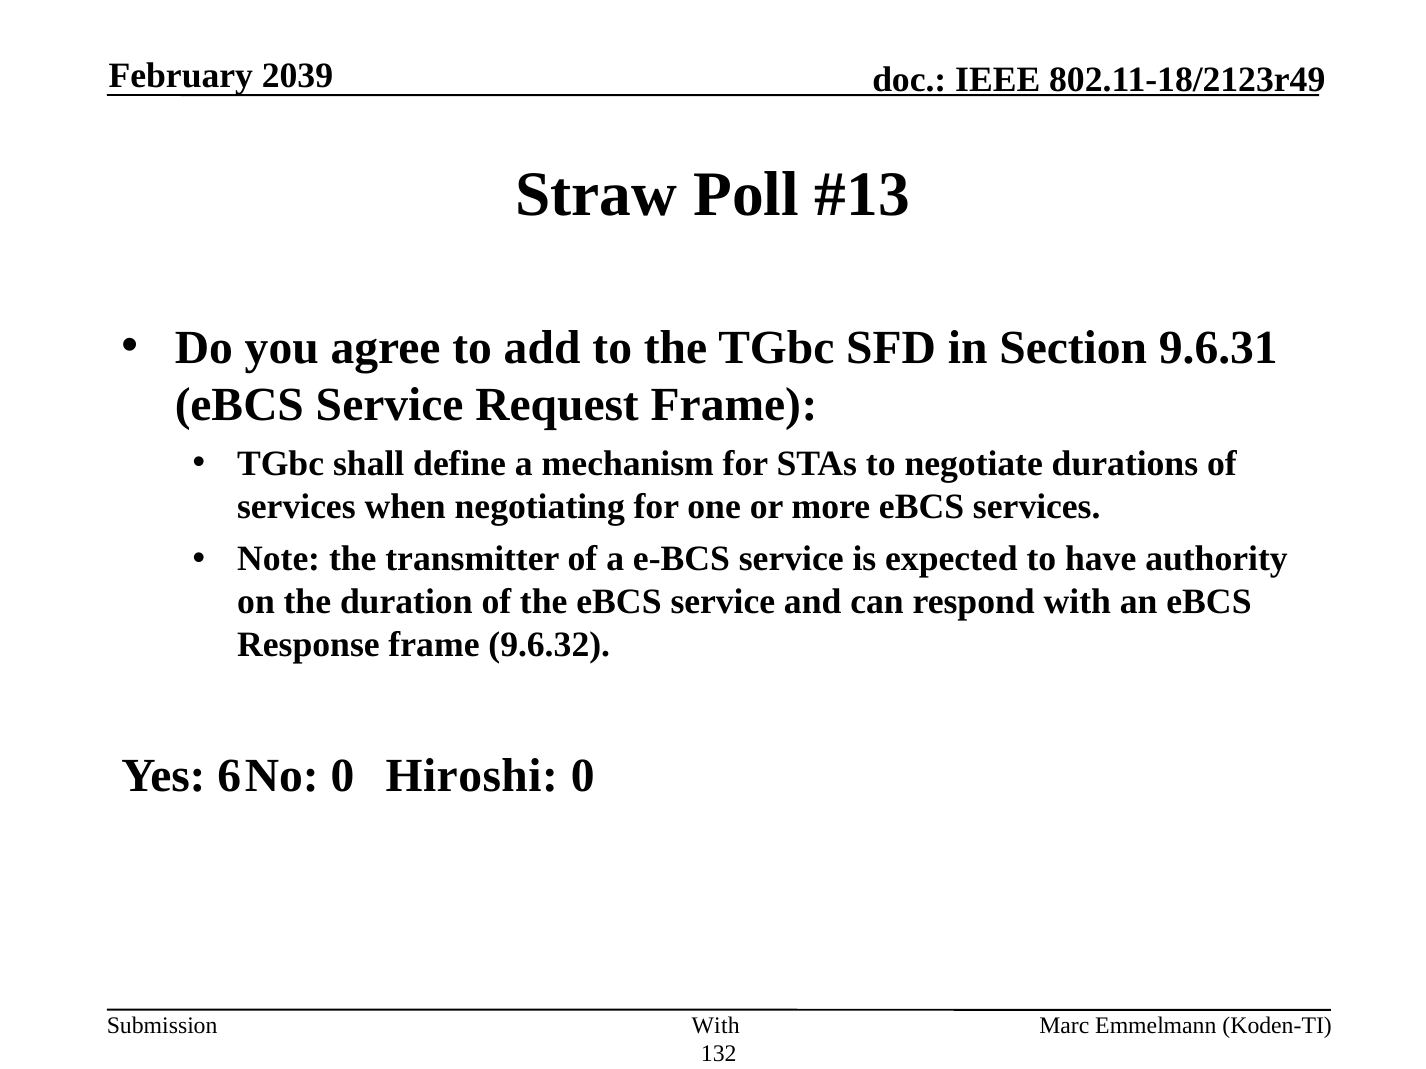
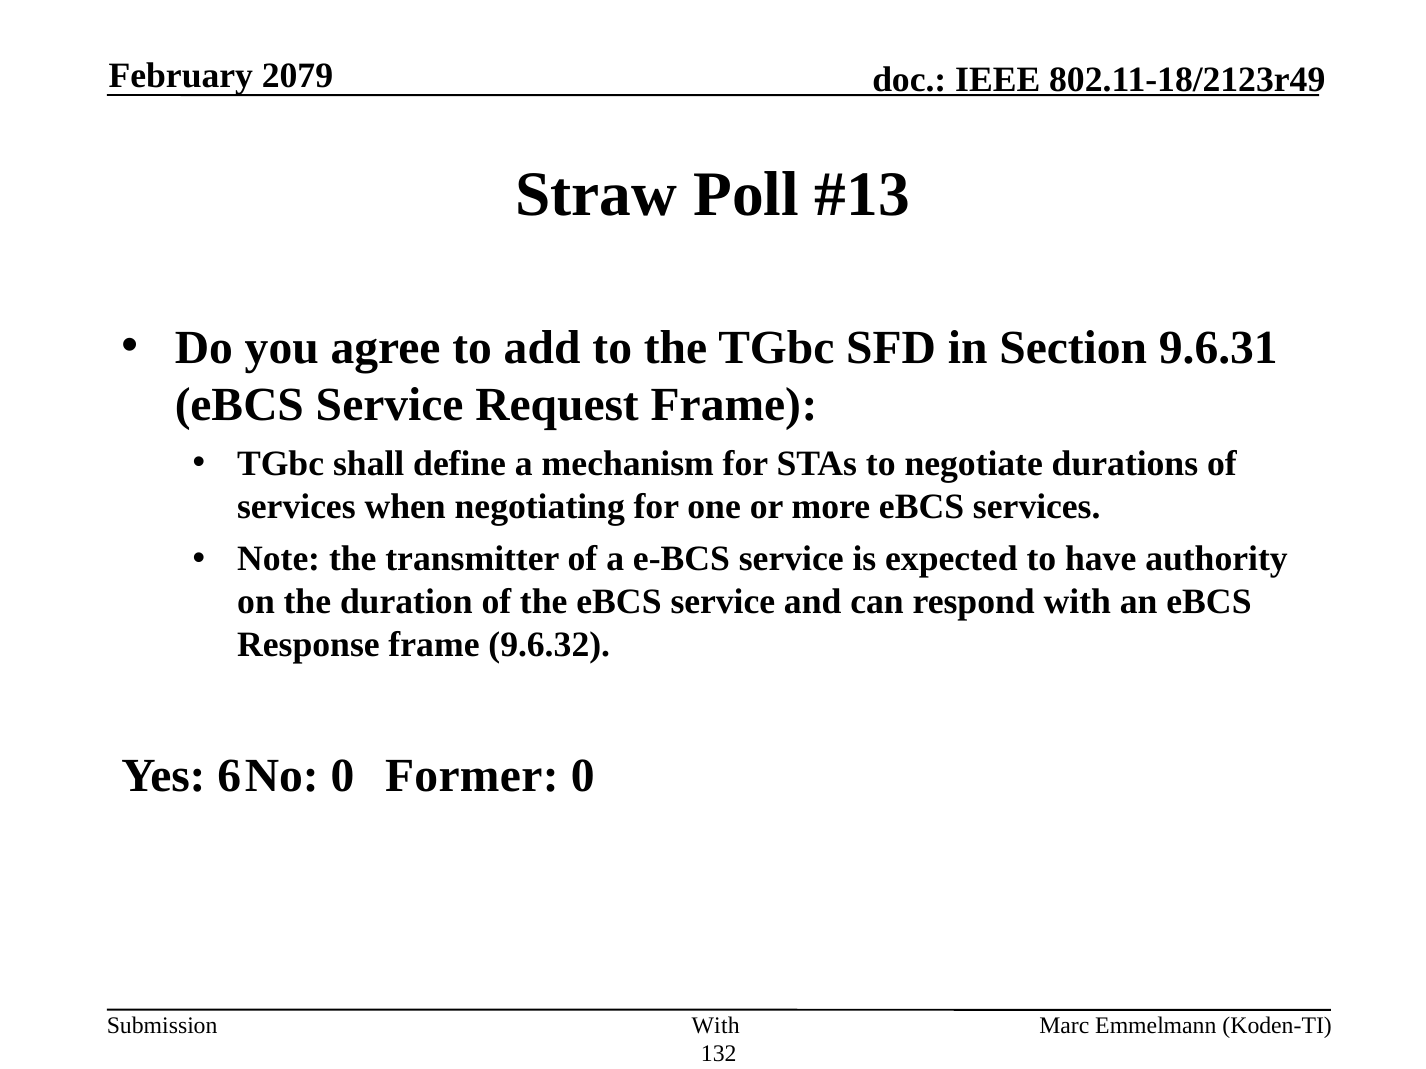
2039: 2039 -> 2079
Hiroshi: Hiroshi -> Former
